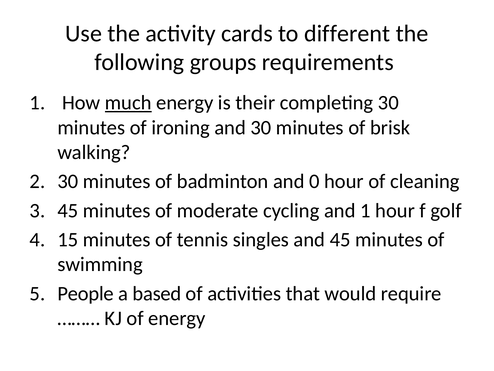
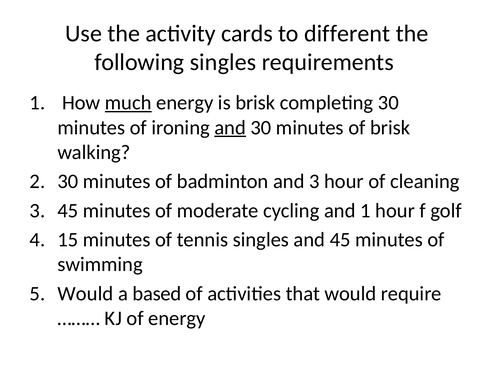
following groups: groups -> singles
is their: their -> brisk
and at (230, 127) underline: none -> present
and 0: 0 -> 3
People at (86, 293): People -> Would
